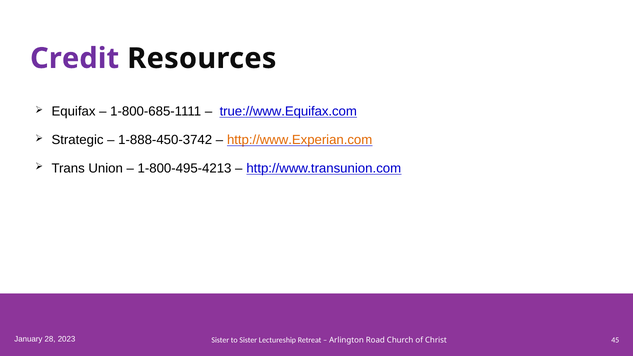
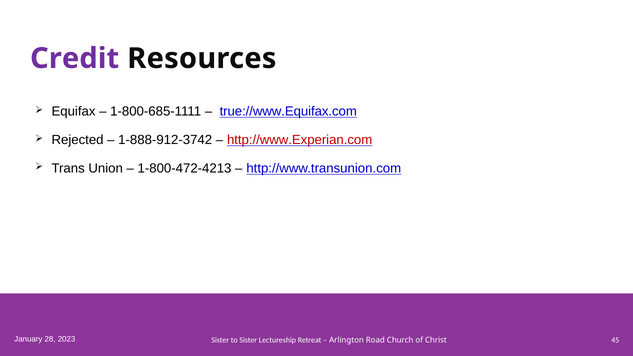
Strategic: Strategic -> Rejected
1-888-450-3742: 1-888-450-3742 -> 1-888-912-3742
http://www.Experian.com colour: orange -> red
1-800-495-4213: 1-800-495-4213 -> 1-800-472-4213
